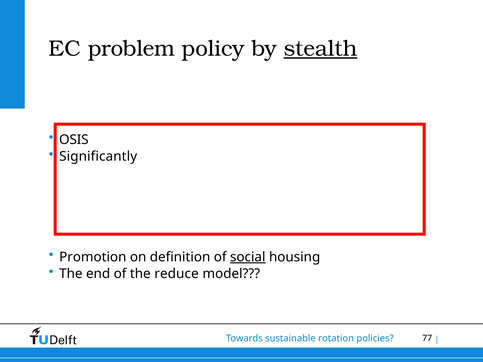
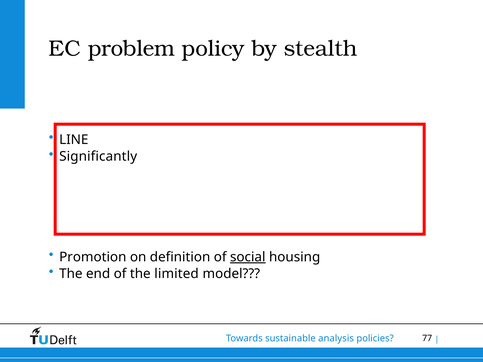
stealth underline: present -> none
OSIS: OSIS -> LINE
reduce: reduce -> limited
rotation: rotation -> analysis
